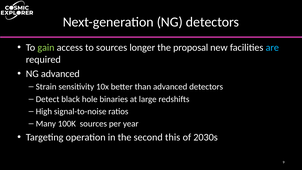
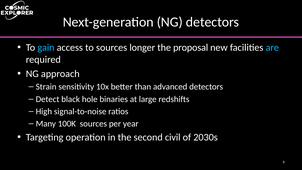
gain colour: light green -> light blue
NG advanced: advanced -> approach
this: this -> civil
